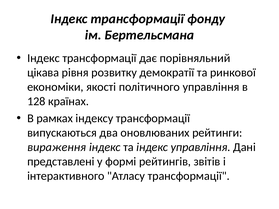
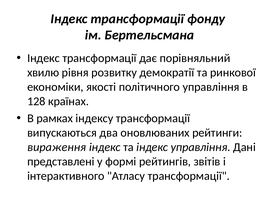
цікава: цікава -> хвилю
